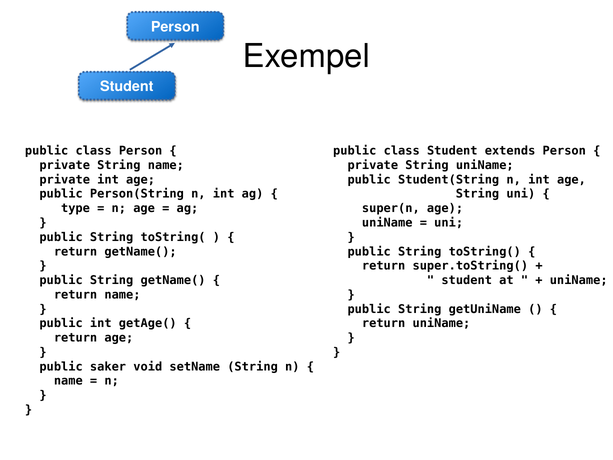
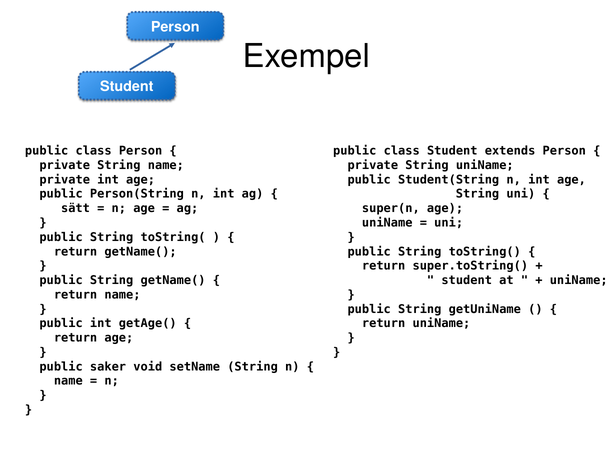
type: type -> sätt
